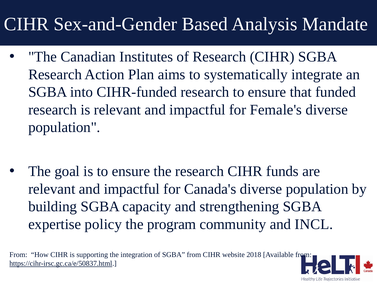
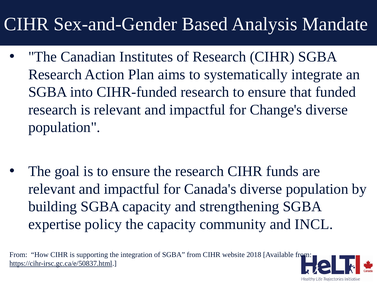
Female's: Female's -> Change's
the program: program -> capacity
